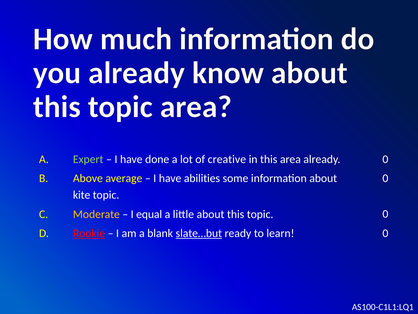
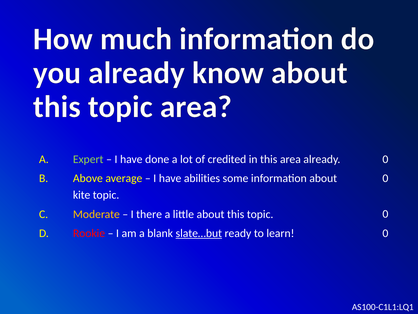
creative: creative -> credited
equal: equal -> there
Rookie underline: present -> none
